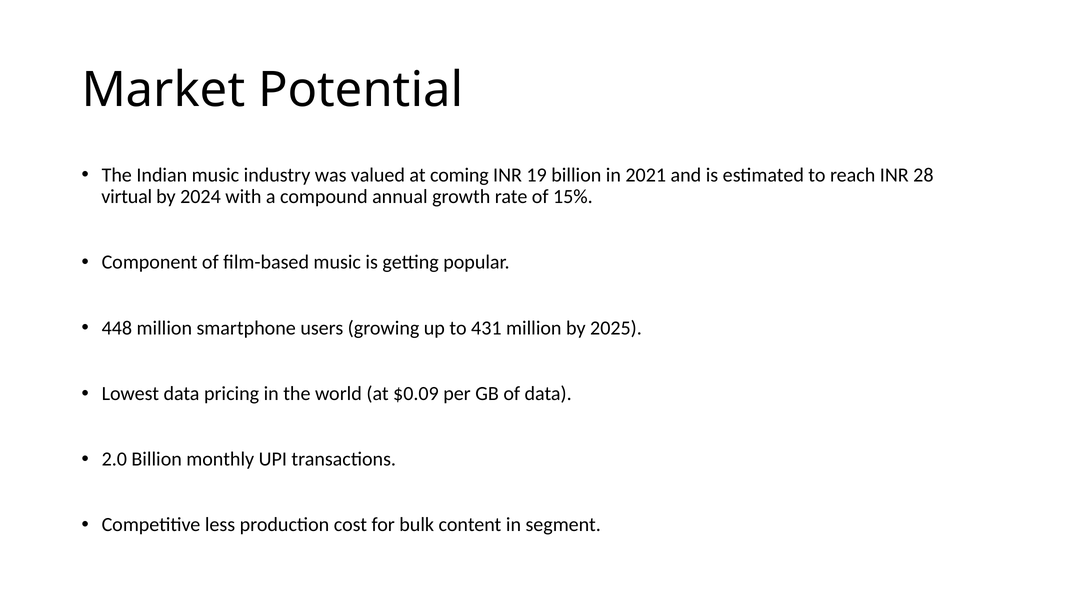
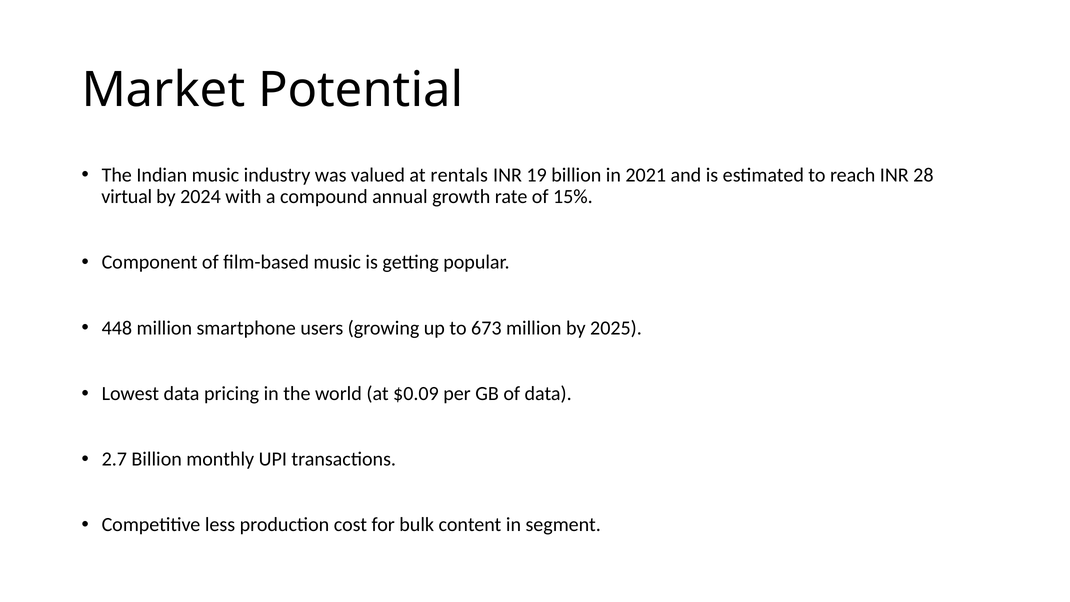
coming: coming -> rentals
431: 431 -> 673
2.0: 2.0 -> 2.7
